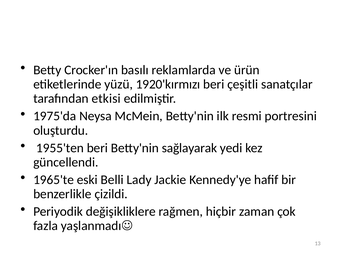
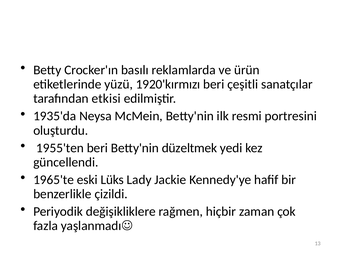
1975'da: 1975'da -> 1935'da
sağlayarak: sağlayarak -> düzeltmek
Belli: Belli -> Lüks
